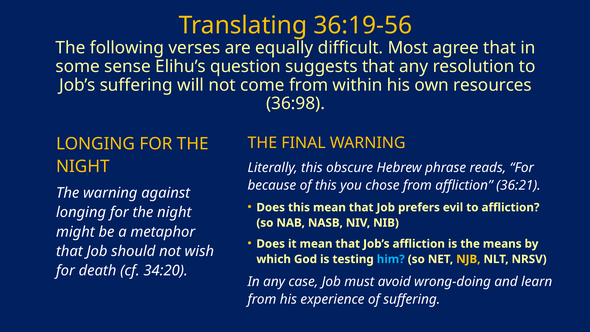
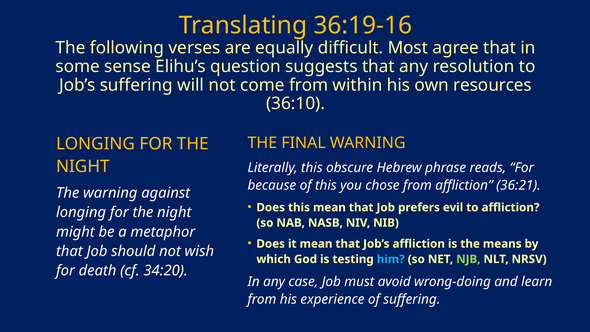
36:19-56: 36:19-56 -> 36:19-16
36:98: 36:98 -> 36:10
NJB colour: yellow -> light green
